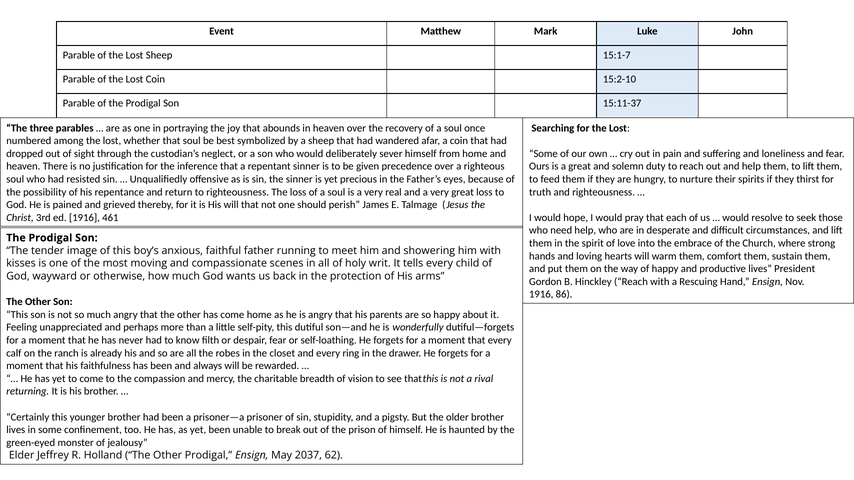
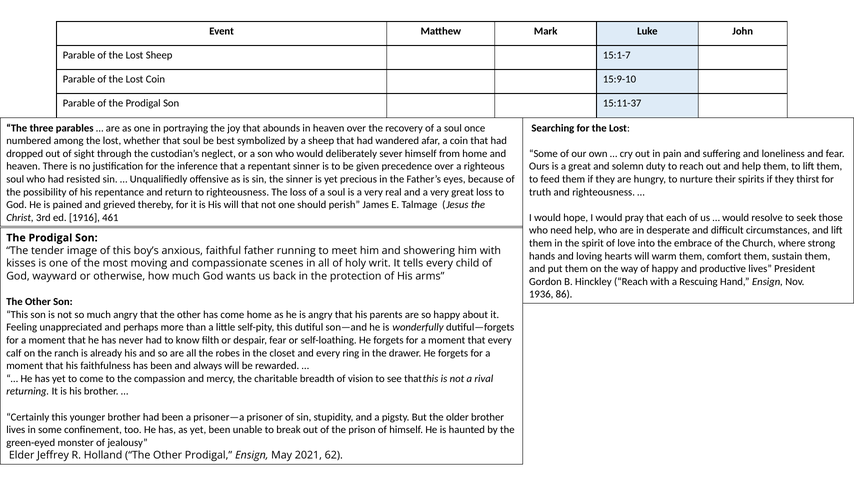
15:2-10: 15:2-10 -> 15:9-10
1916 at (541, 295): 1916 -> 1936
2037: 2037 -> 2021
